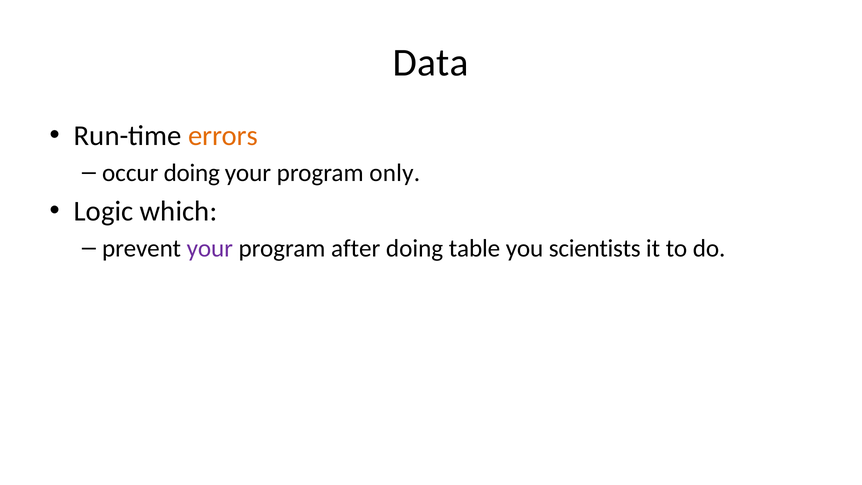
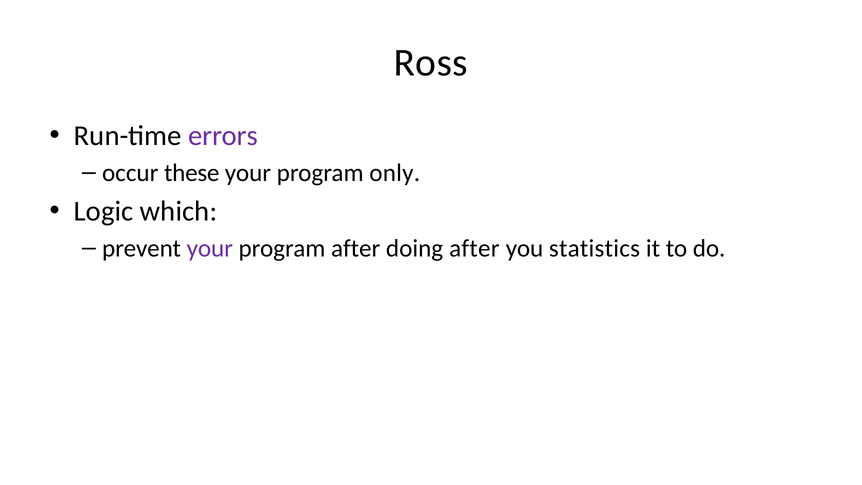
Data: Data -> Ross
errors colour: orange -> purple
occur doing: doing -> these
doing table: table -> after
scientists: scientists -> statistics
